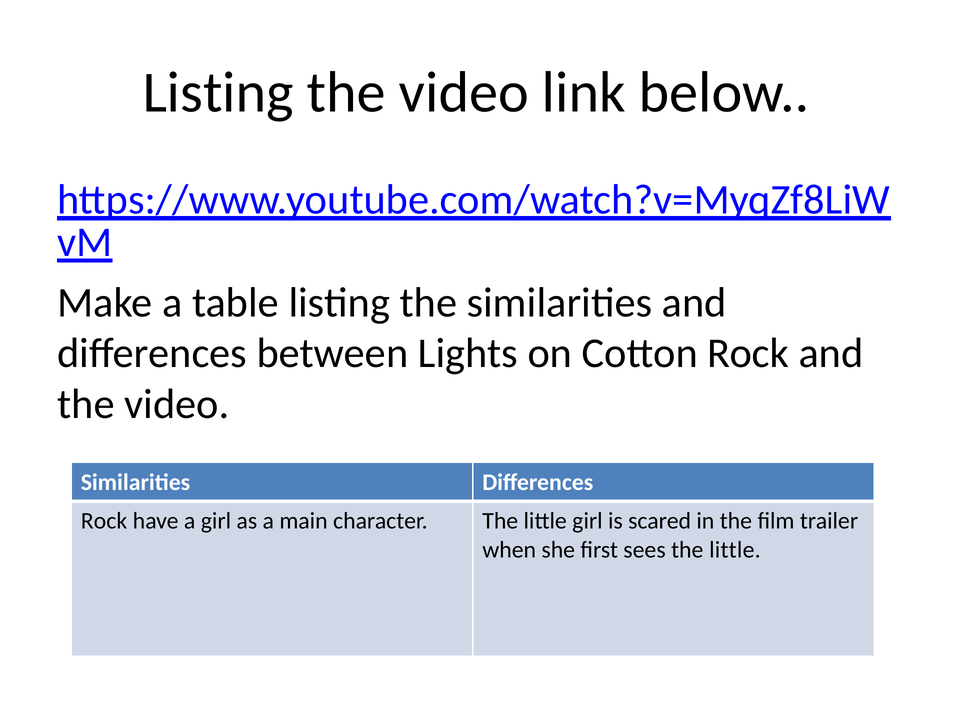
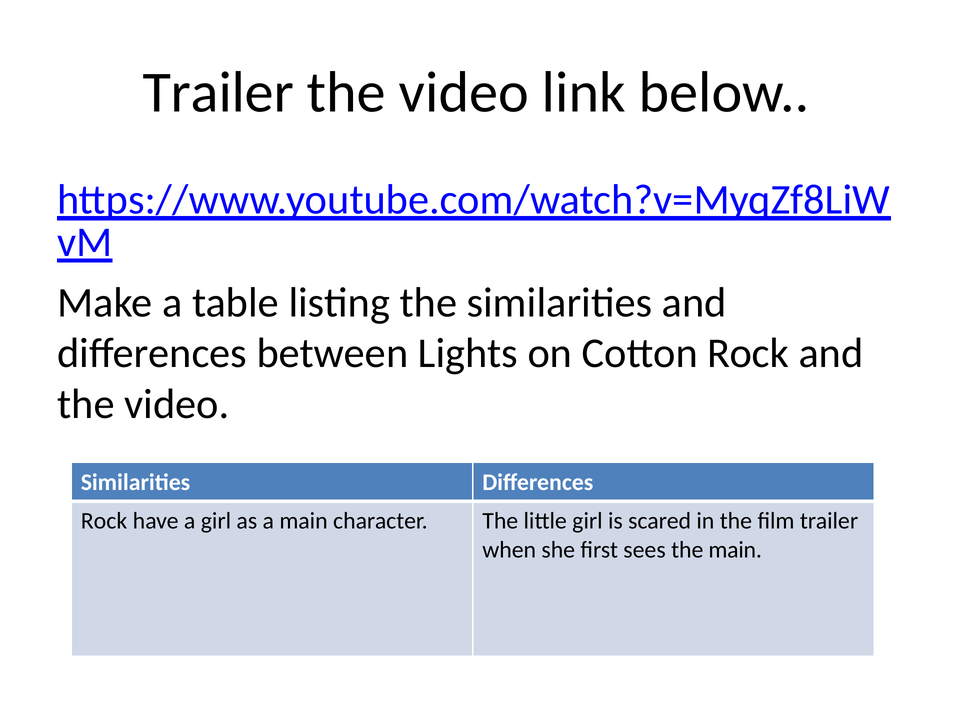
Listing at (218, 92): Listing -> Trailer
sees the little: little -> main
